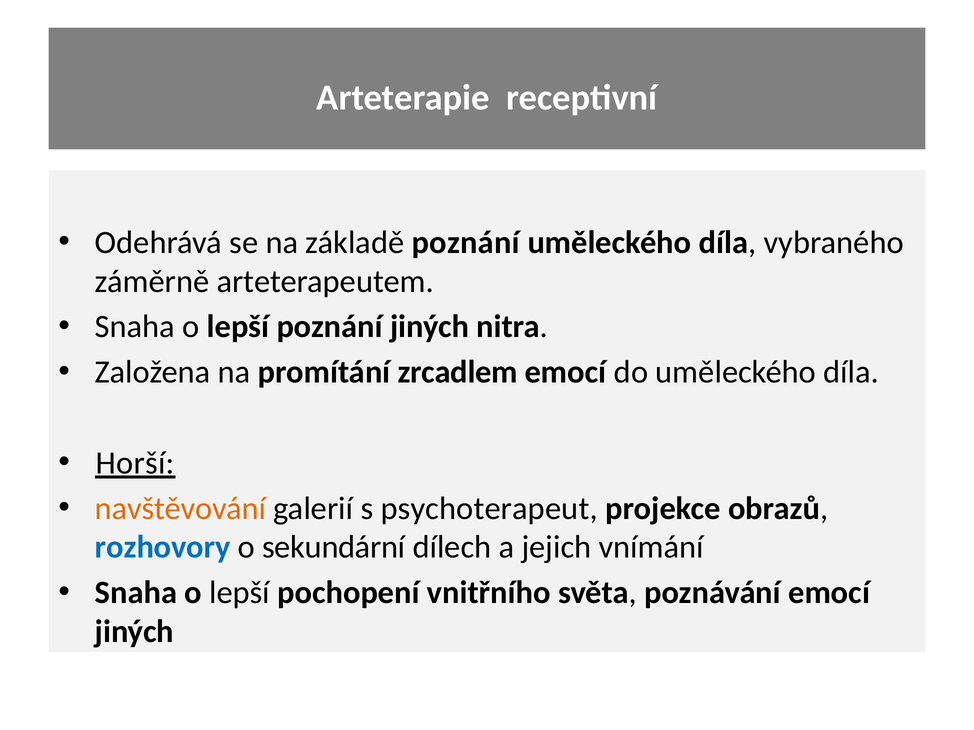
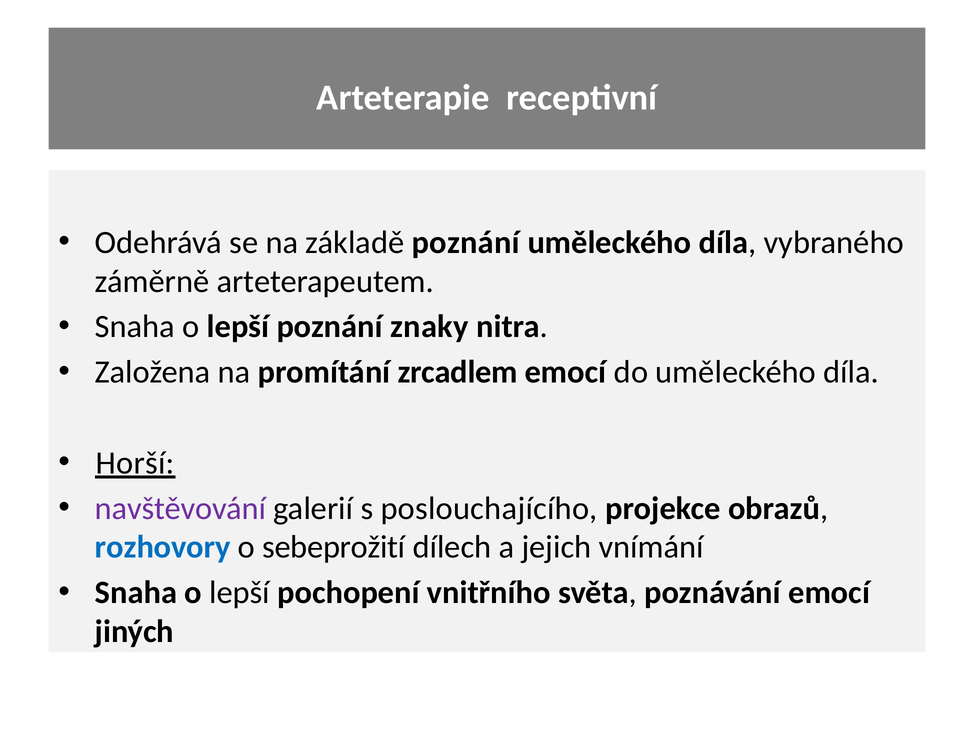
poznání jiných: jiných -> znaky
navštěvování colour: orange -> purple
psychoterapeut: psychoterapeut -> poslouchajícího
sekundární: sekundární -> sebeprožití
